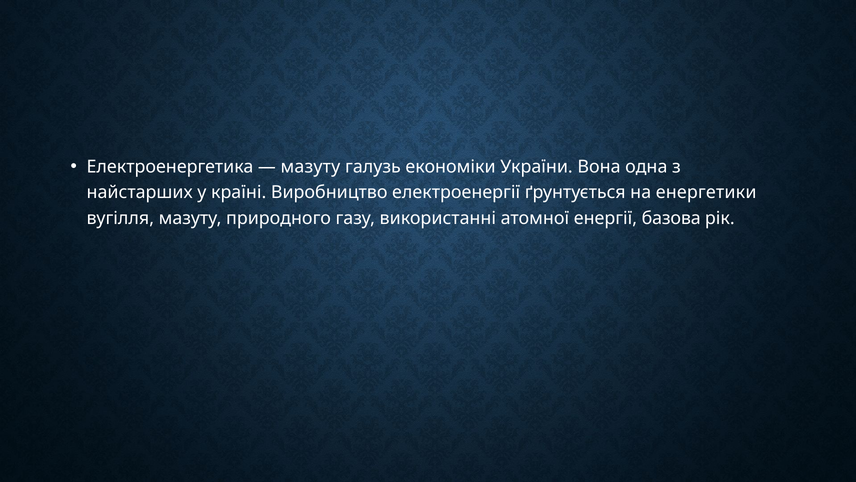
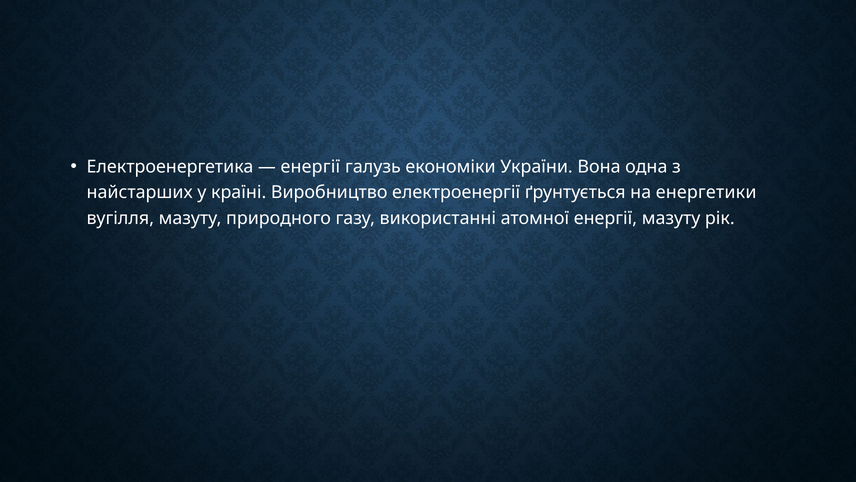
мазуту at (310, 167): мазуту -> енергії
енергії базова: базова -> мазуту
